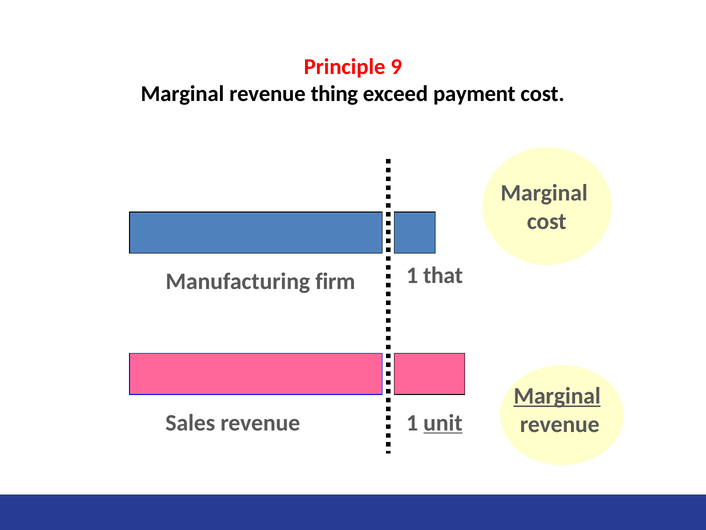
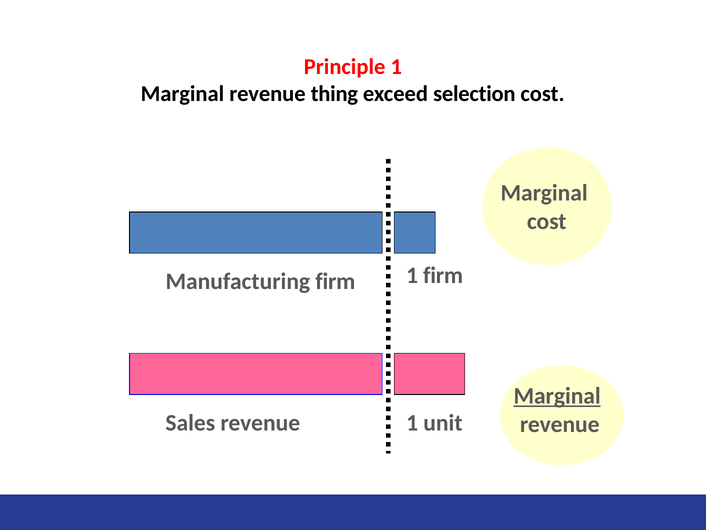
Principle 9: 9 -> 1
payment: payment -> selection
1 that: that -> firm
unit underline: present -> none
